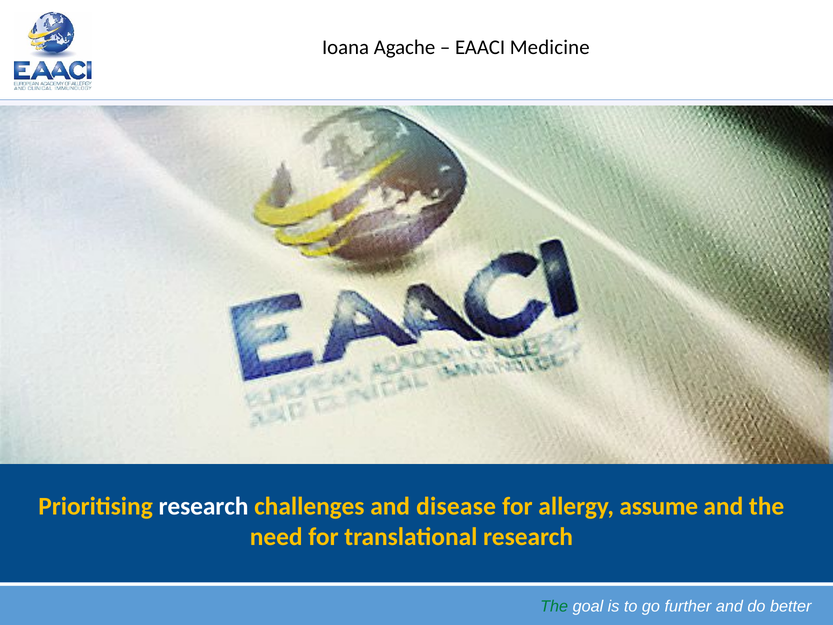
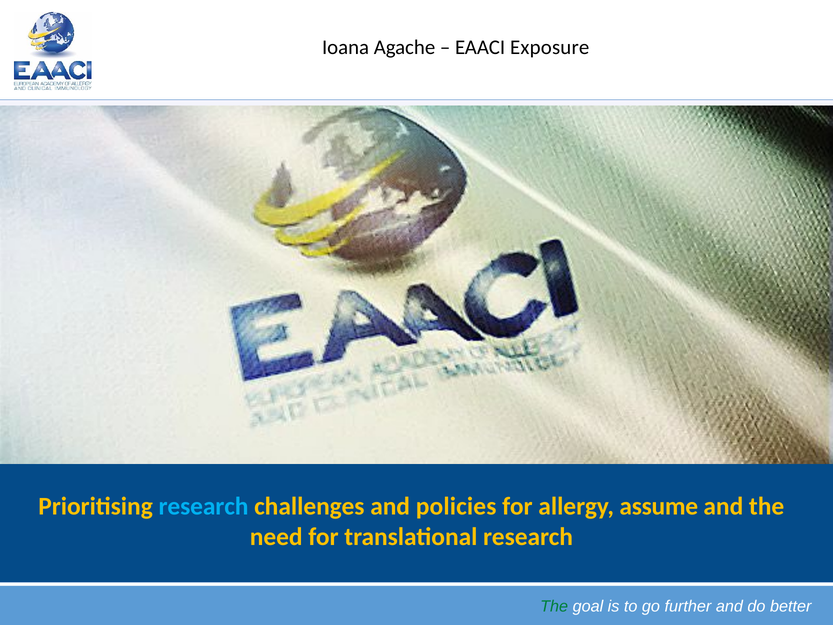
Medicine: Medicine -> Exposure
research at (204, 506) colour: white -> light blue
disease: disease -> policies
